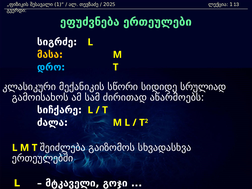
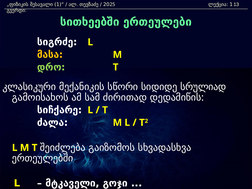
ეფუძვნება: ეფუძვნება -> სითხეებში
დრო colour: light blue -> light green
აწარმოებს: აწარმოებს -> დედამიწის
